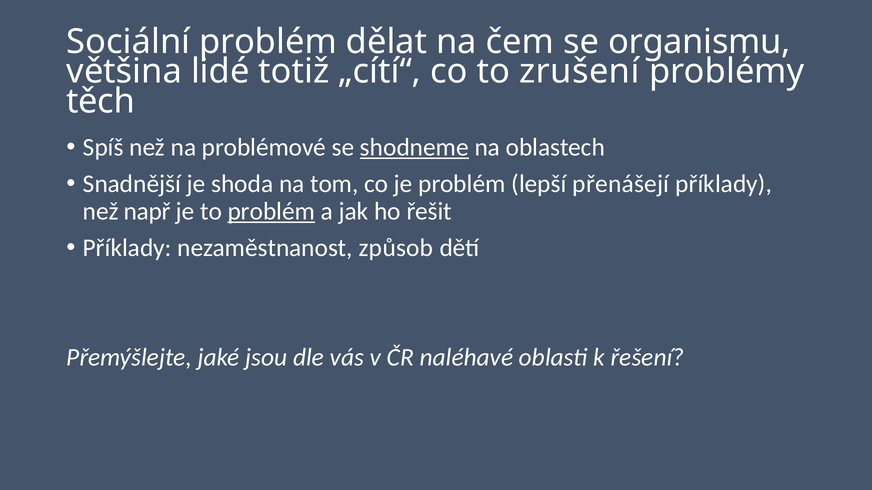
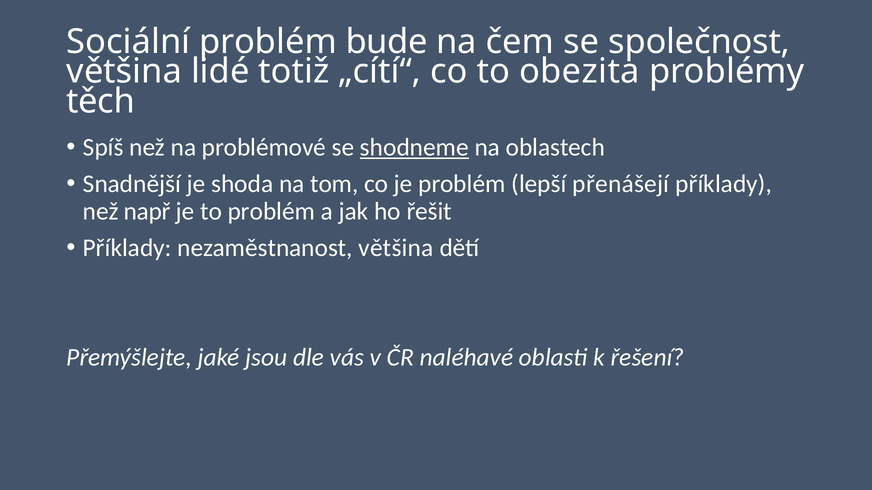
dělat: dělat -> bude
organismu: organismu -> společnost
zrušení: zrušení -> obezita
problém at (271, 211) underline: present -> none
nezaměstnanost způsob: způsob -> většina
